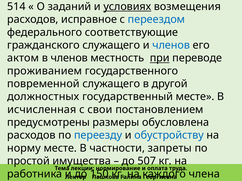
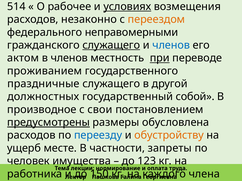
заданий: заданий -> рабочее
исправное: исправное -> незаконно
переездом colour: blue -> orange
соответствующие: соответствующие -> неправомерными
служащего at (111, 45) underline: none -> present
повременной: повременной -> праздничные
государственный месте: месте -> собой
исчисленная: исчисленная -> производное
предусмотрены underline: none -> present
обустройству colour: blue -> orange
норму: норму -> ущерб
простой: простой -> человек
507: 507 -> 123
